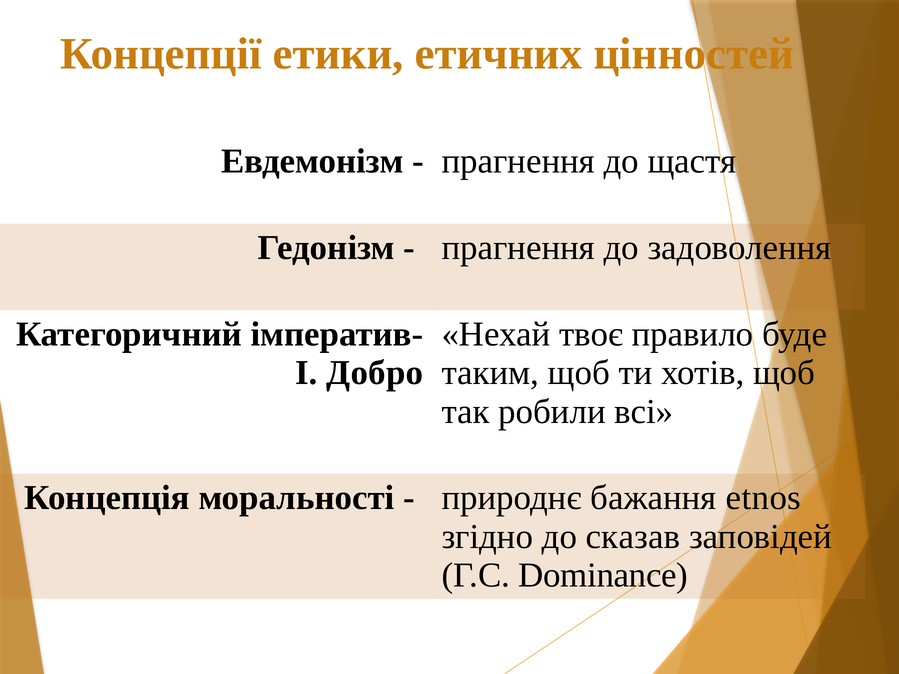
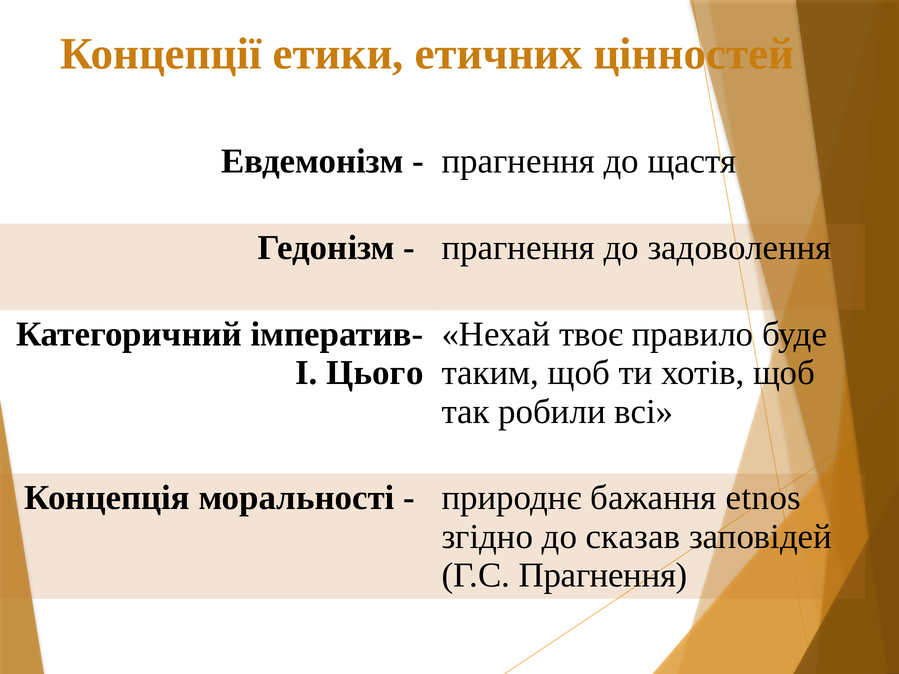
Добро: Добро -> Цього
Г.С Dominance: Dominance -> Прагнення
